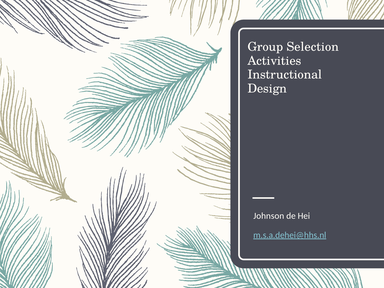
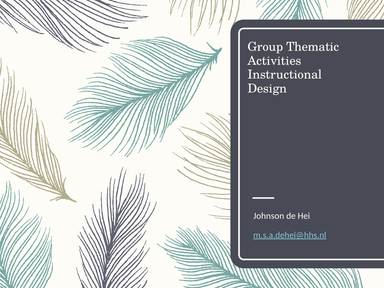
Selection: Selection -> Thematic
